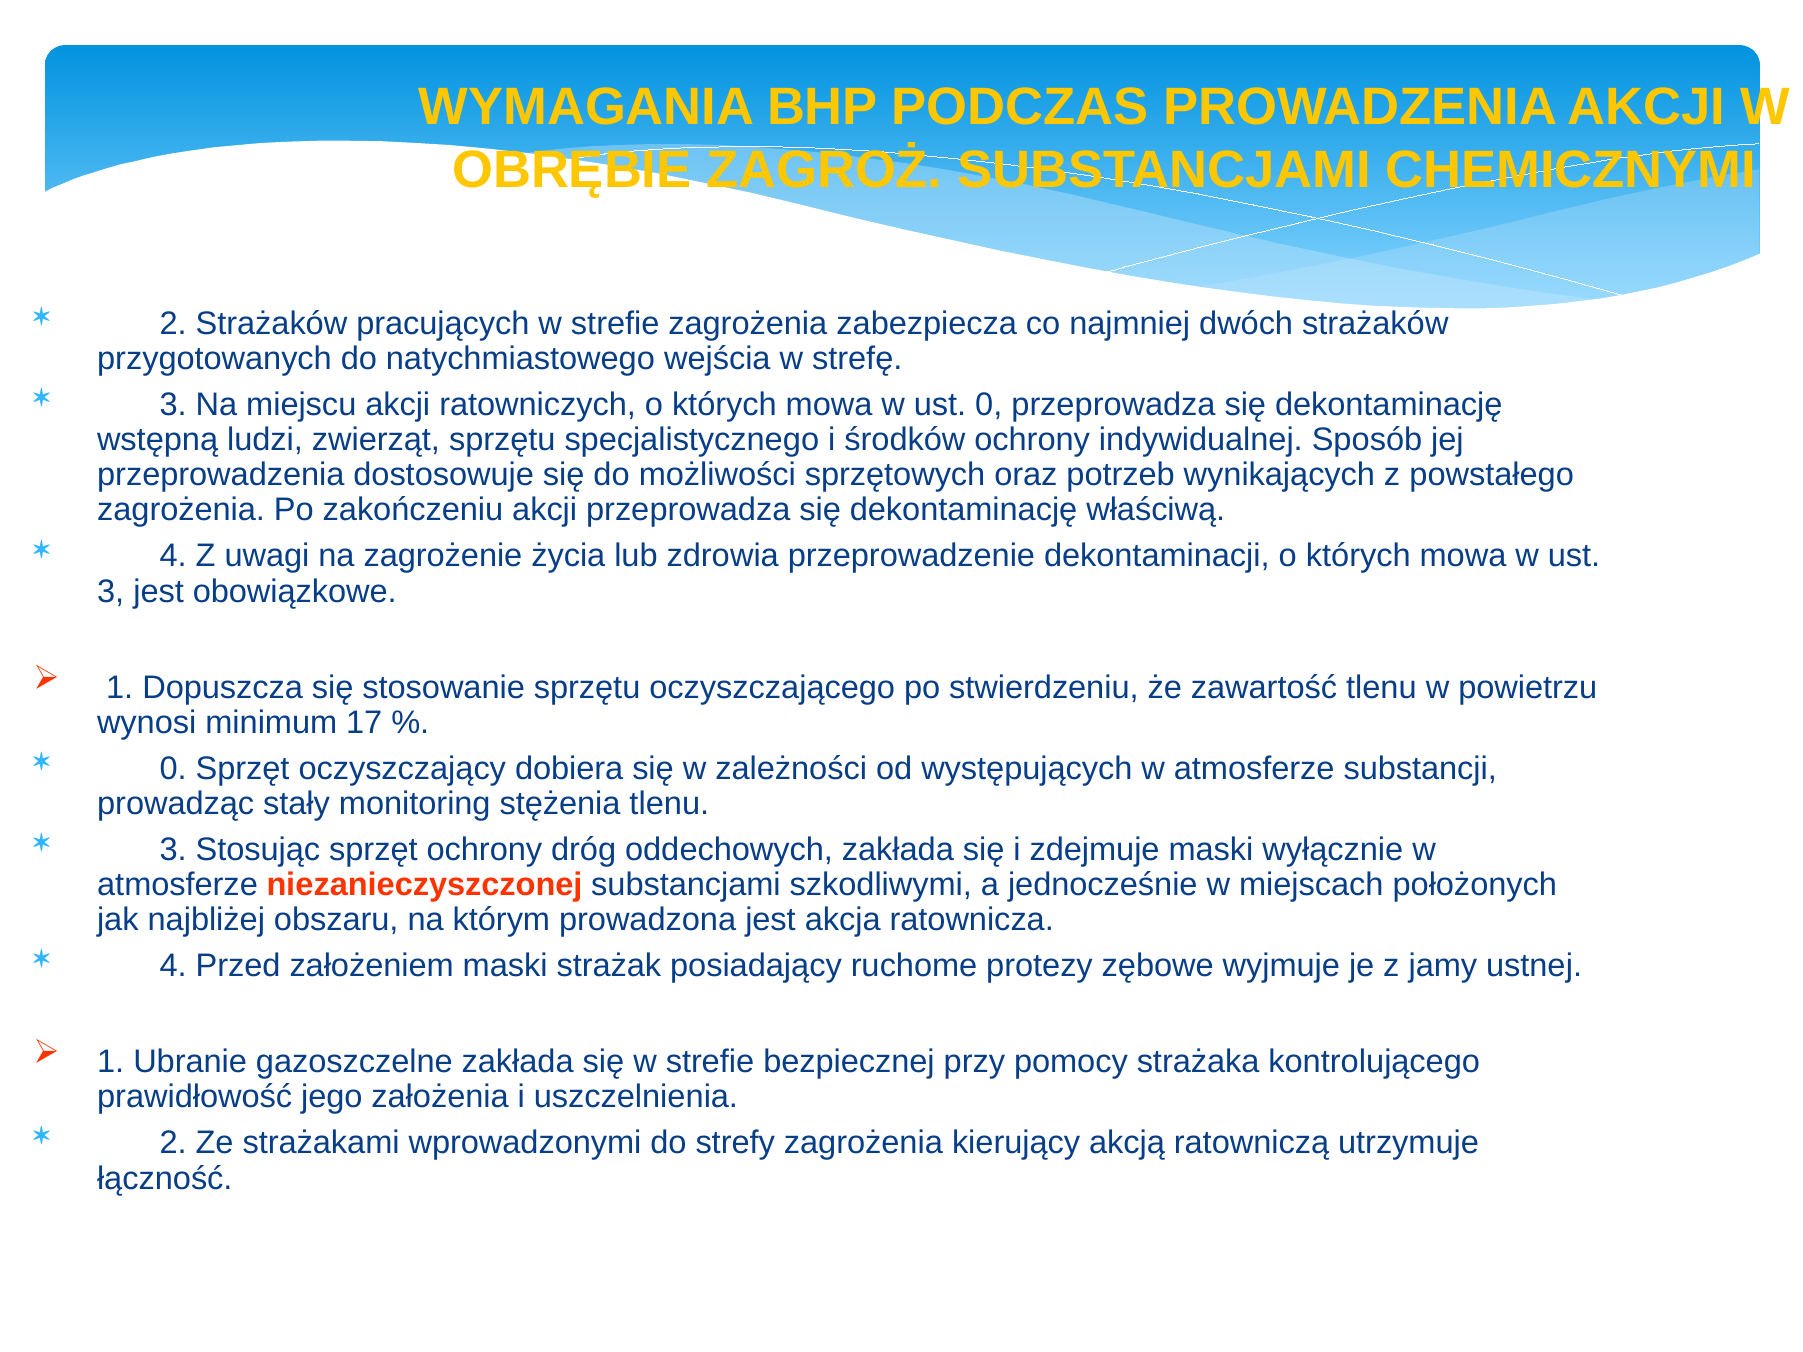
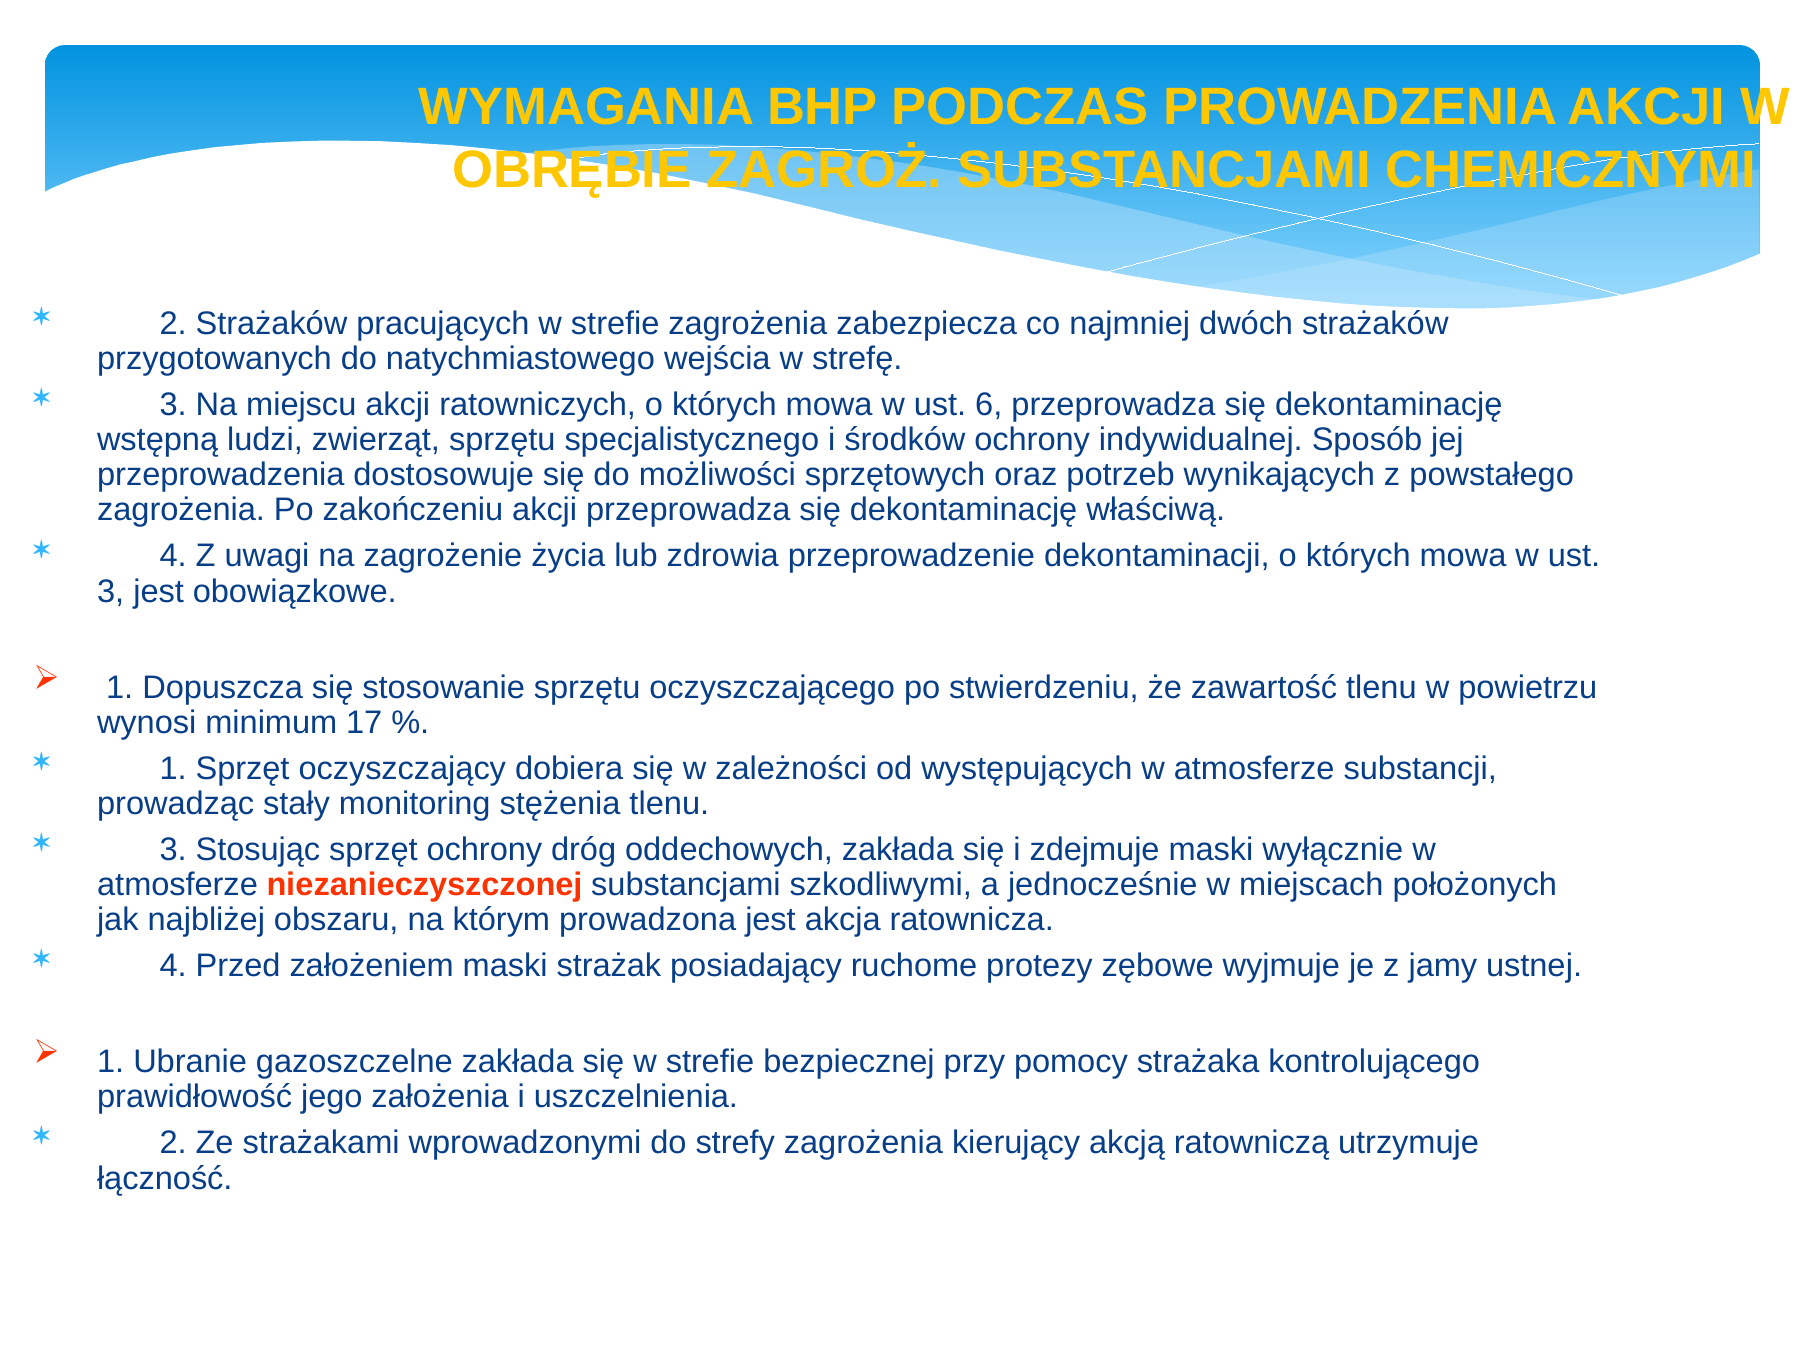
ust 0: 0 -> 6
0 at (173, 769): 0 -> 1
